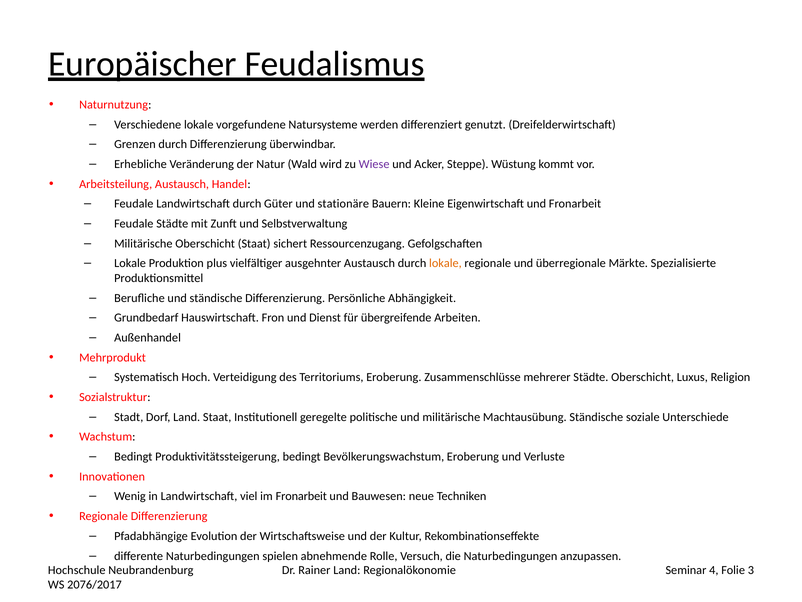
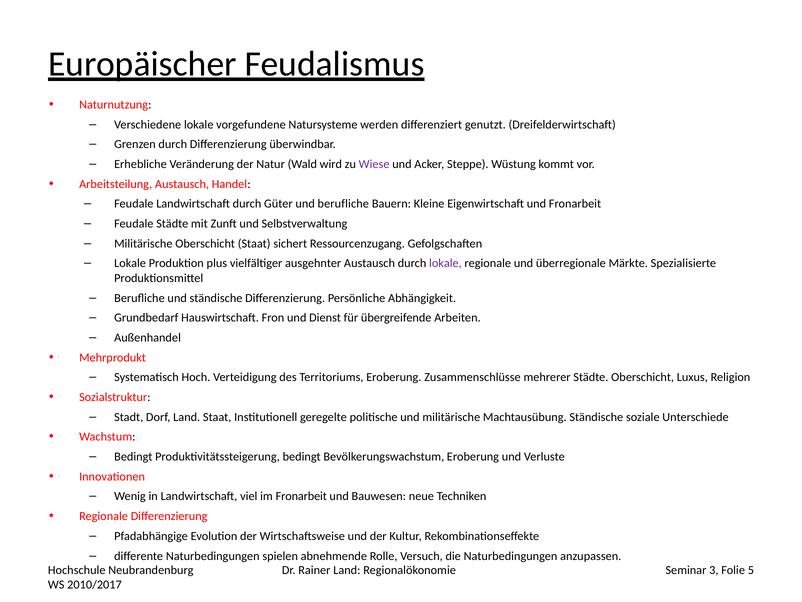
und stationäre: stationäre -> berufliche
lokale at (445, 263) colour: orange -> purple
4: 4 -> 3
3: 3 -> 5
2076/2017: 2076/2017 -> 2010/2017
